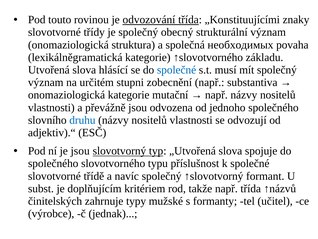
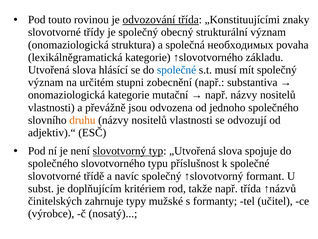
druhu colour: blue -> orange
je jsou: jsou -> není
jednak: jednak -> nosatý
